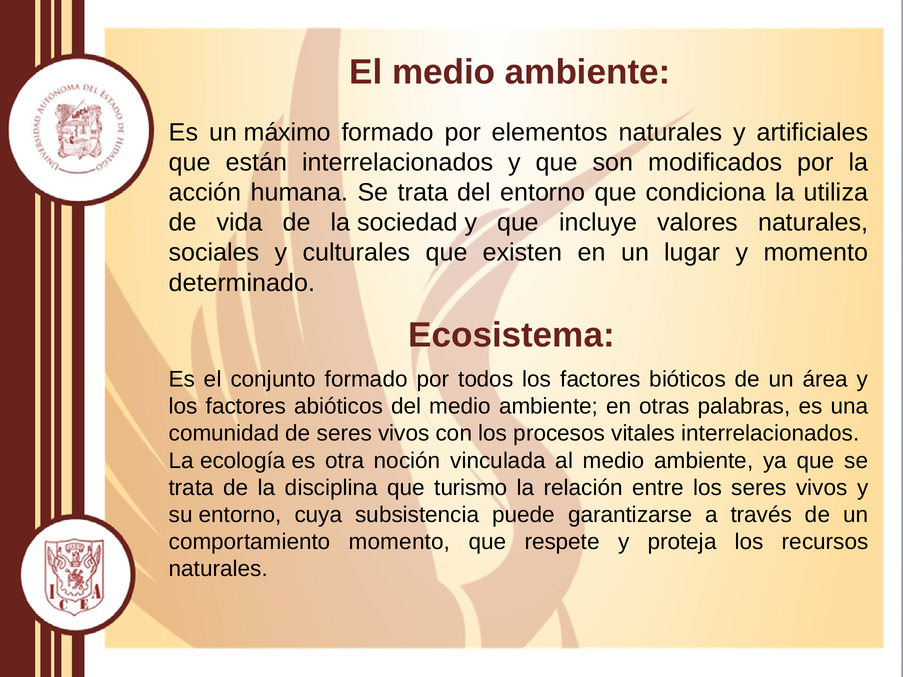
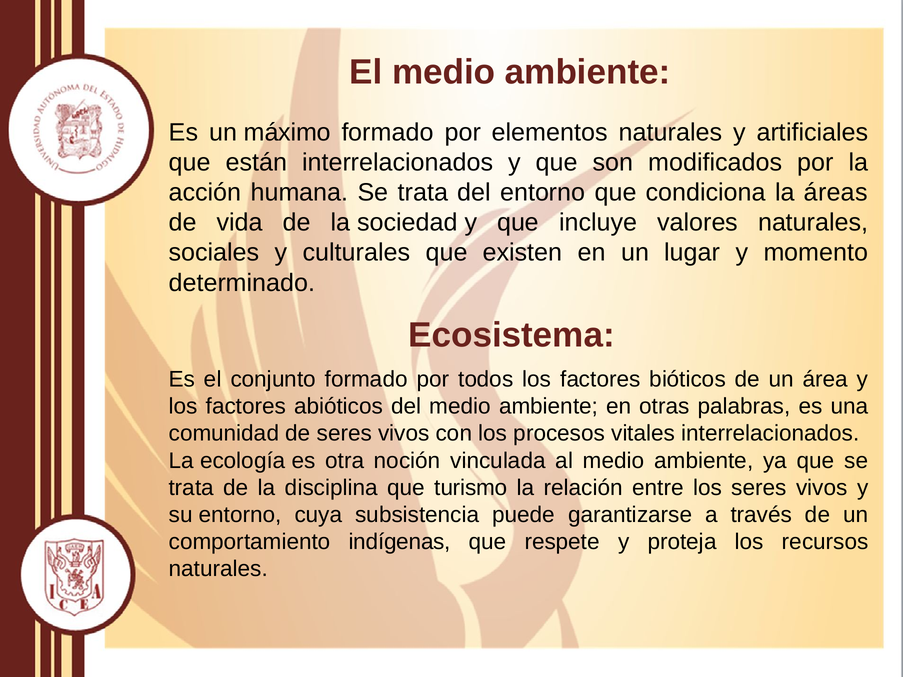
utiliza: utiliza -> áreas
comportamiento momento: momento -> indígenas
